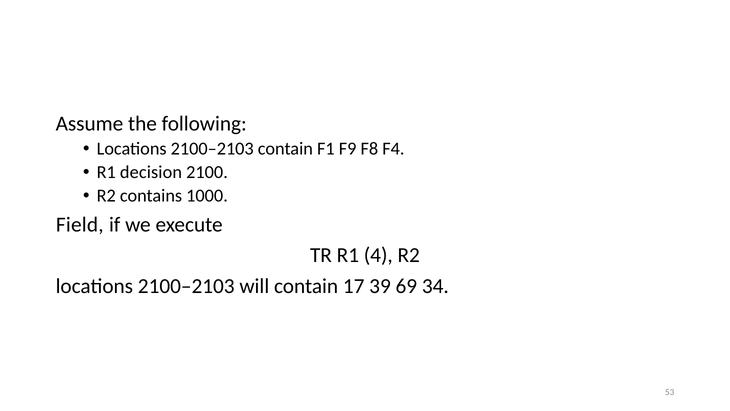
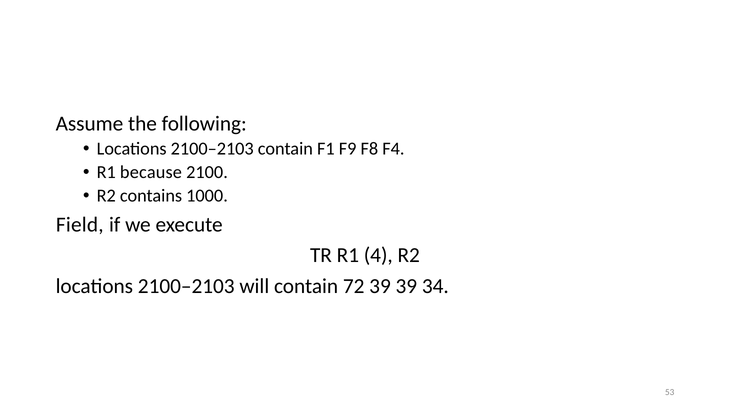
decision: decision -> because
17: 17 -> 72
39 69: 69 -> 39
